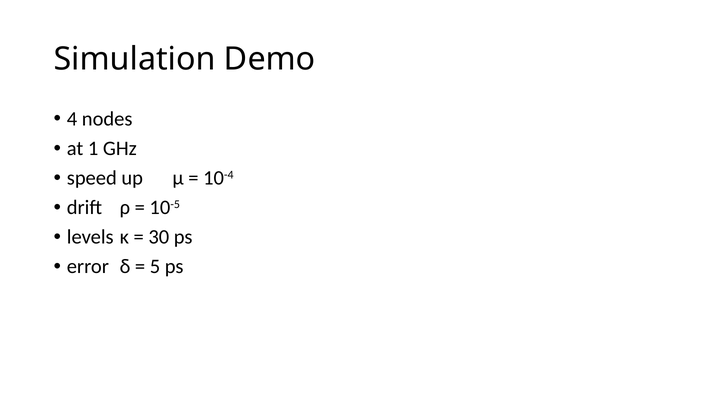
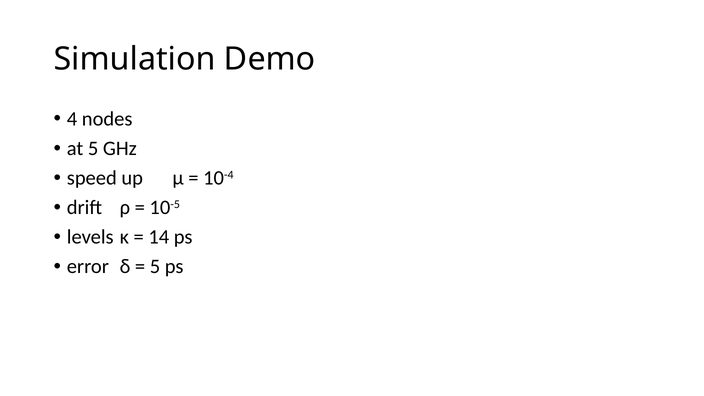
at 1: 1 -> 5
30: 30 -> 14
